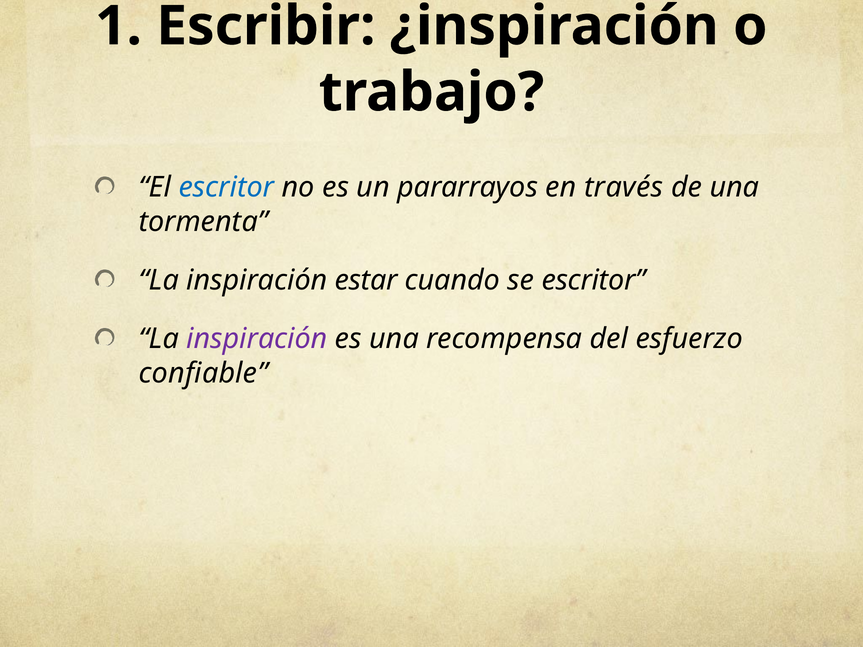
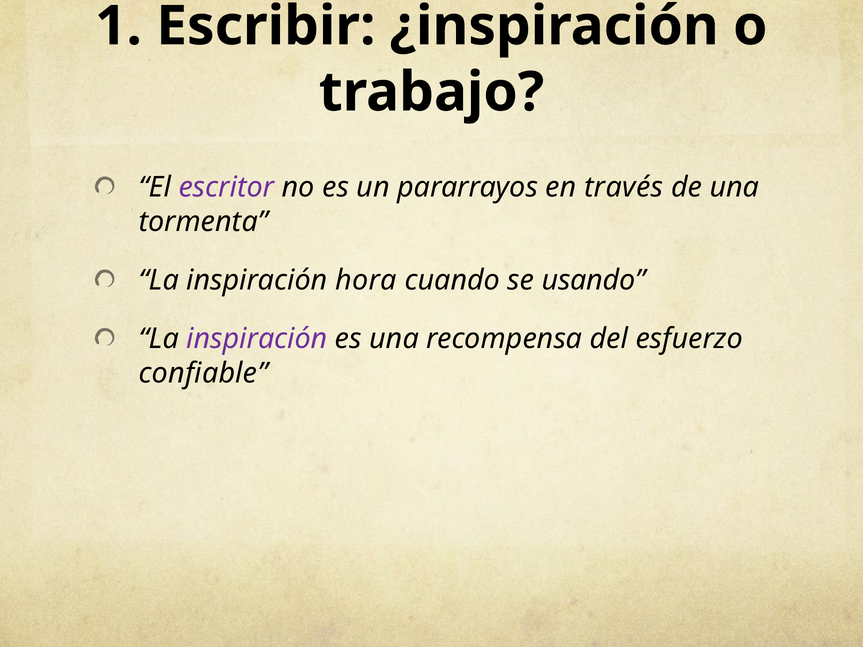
escritor at (226, 187) colour: blue -> purple
estar: estar -> hora
se escritor: escritor -> usando
